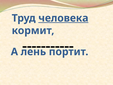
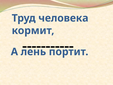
человека underline: present -> none
